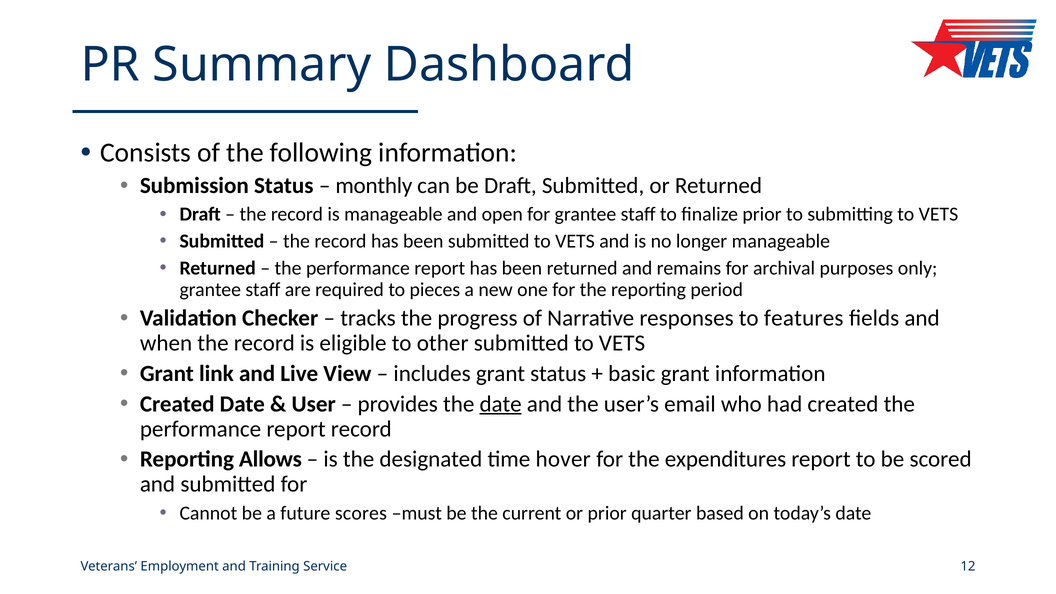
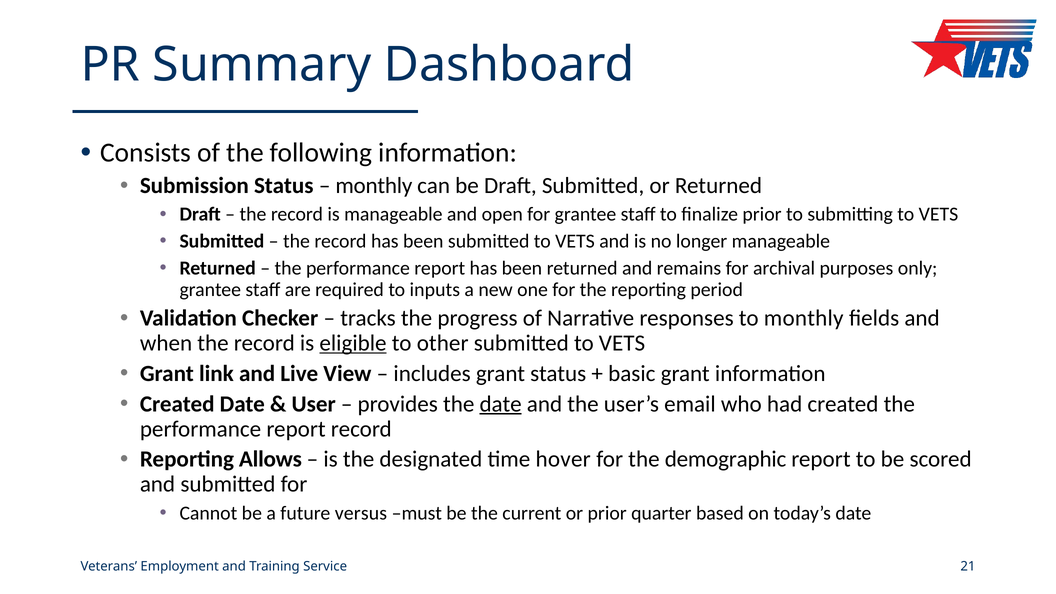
pieces: pieces -> inputs
to features: features -> monthly
eligible underline: none -> present
expenditures: expenditures -> demographic
scores: scores -> versus
12: 12 -> 21
